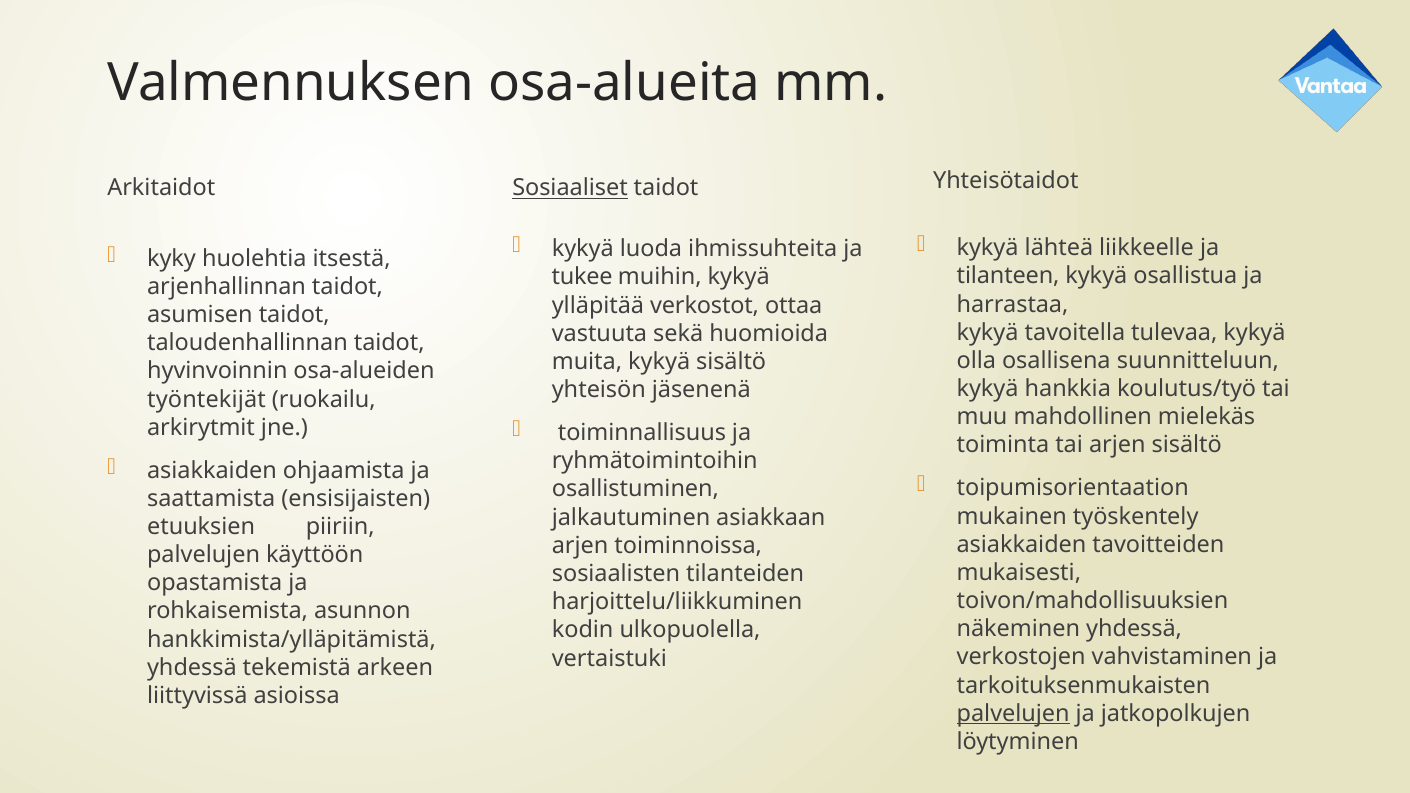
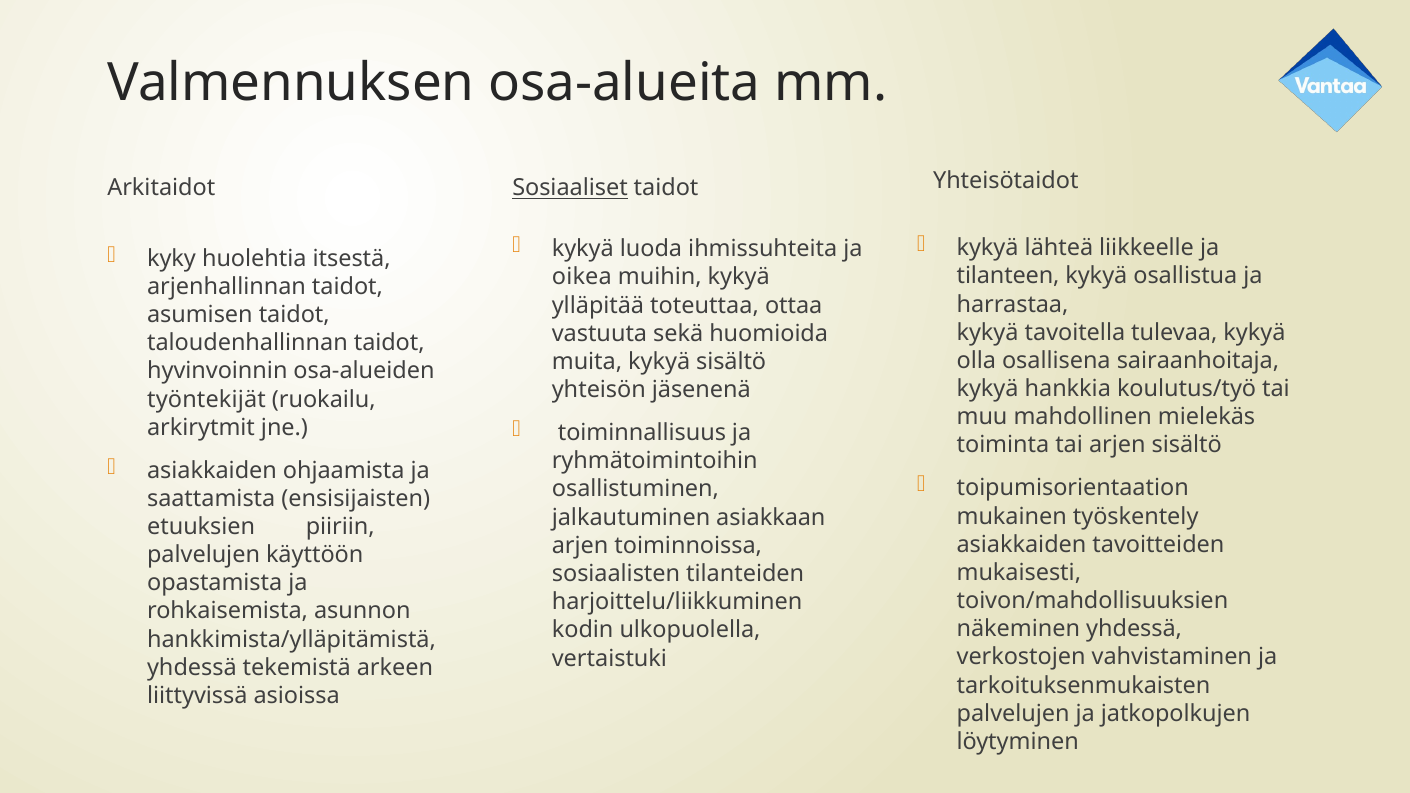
tukee: tukee -> oikea
verkostot: verkostot -> toteuttaa
suunnitteluun: suunnitteluun -> sairaanhoitaja
palvelujen at (1013, 714) underline: present -> none
